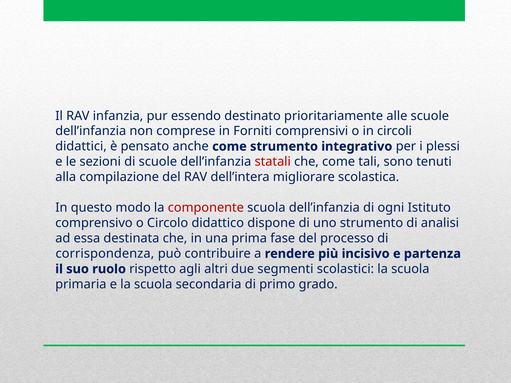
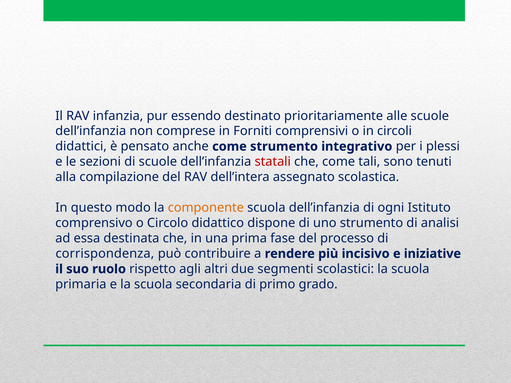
migliorare: migliorare -> assegnato
componente colour: red -> orange
partenza: partenza -> iniziative
